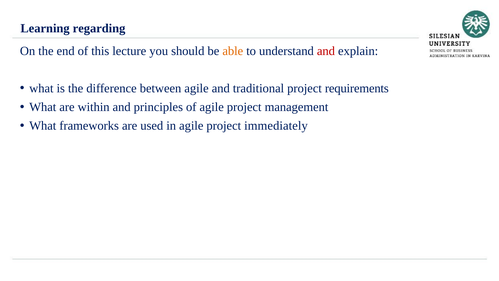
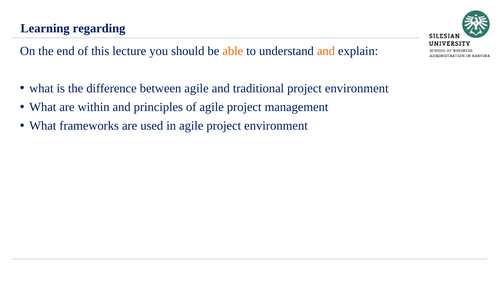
and at (326, 51) colour: red -> orange
traditional project requirements: requirements -> environment
agile project immediately: immediately -> environment
